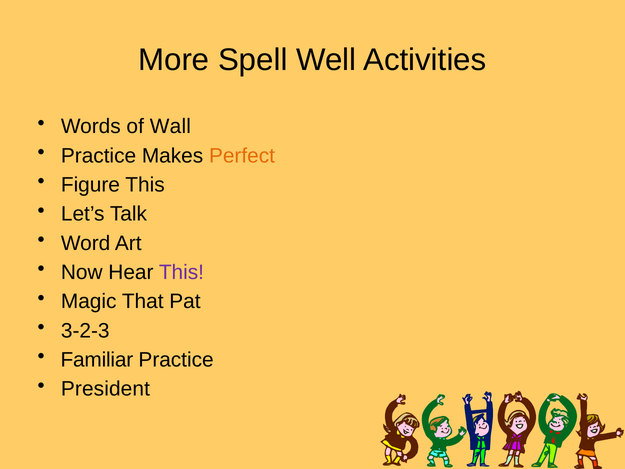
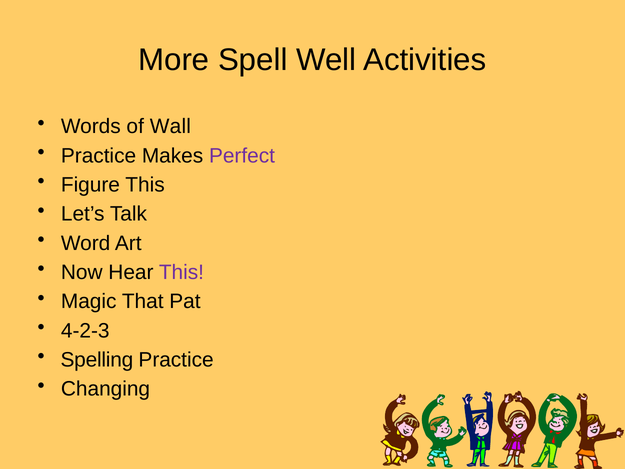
Perfect colour: orange -> purple
3-2-3: 3-2-3 -> 4-2-3
Familiar: Familiar -> Spelling
President: President -> Changing
